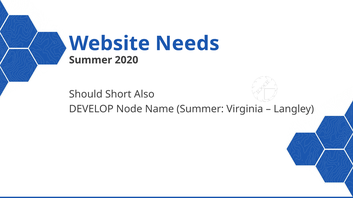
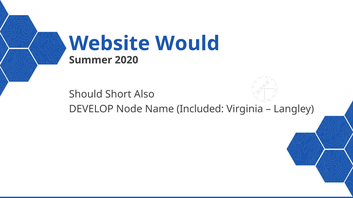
Needs: Needs -> Would
Name Summer: Summer -> Included
